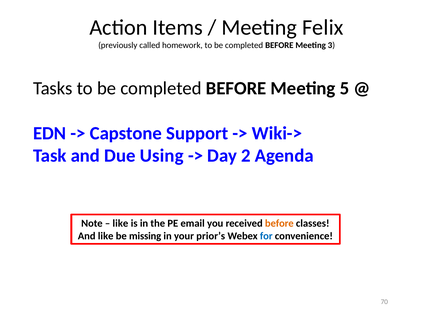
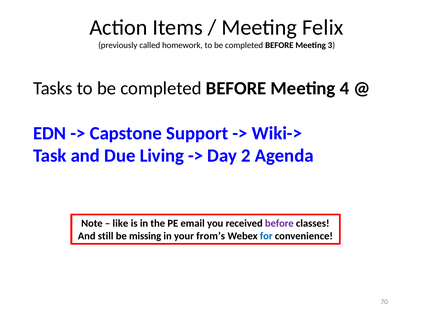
5: 5 -> 4
Using: Using -> Living
before at (279, 223) colour: orange -> purple
And like: like -> still
prior’s: prior’s -> from’s
